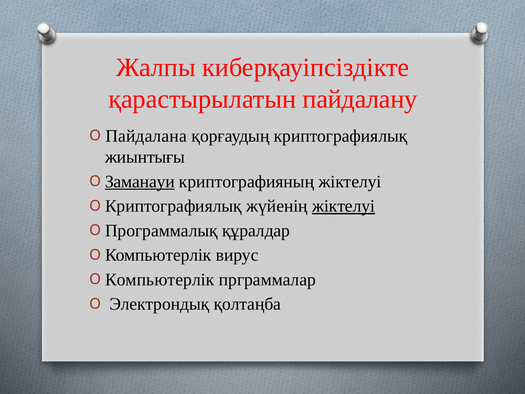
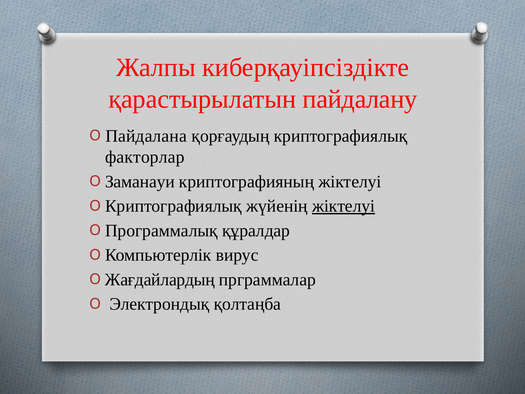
жиынтығы: жиынтығы -> факторлар
Заманауи underline: present -> none
Компьютерлік at (160, 280): Компьютерлік -> Жағдайлардың
